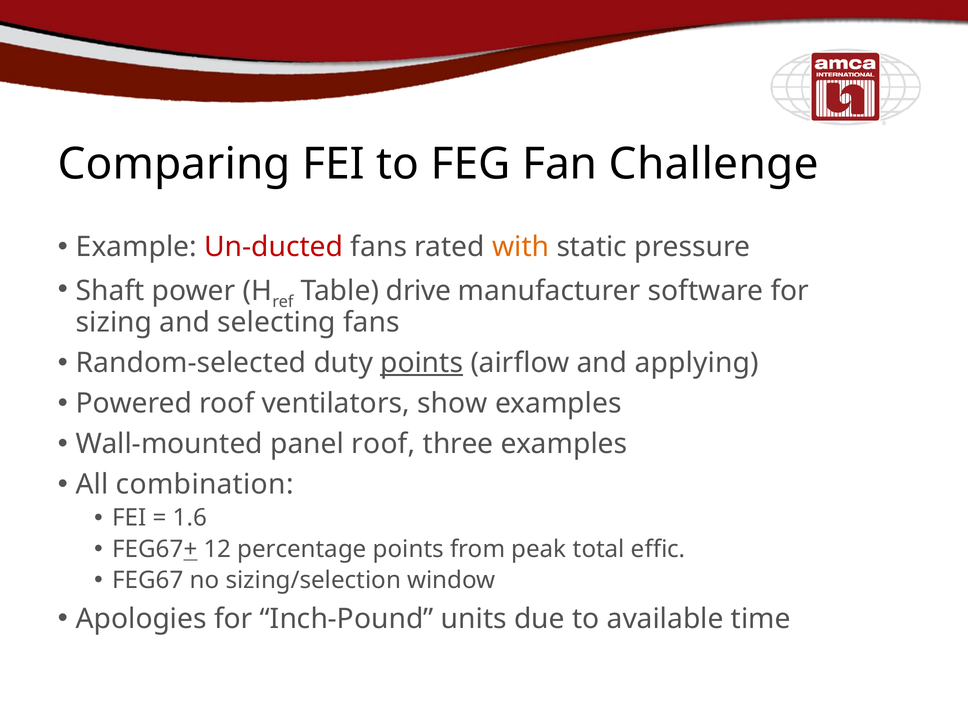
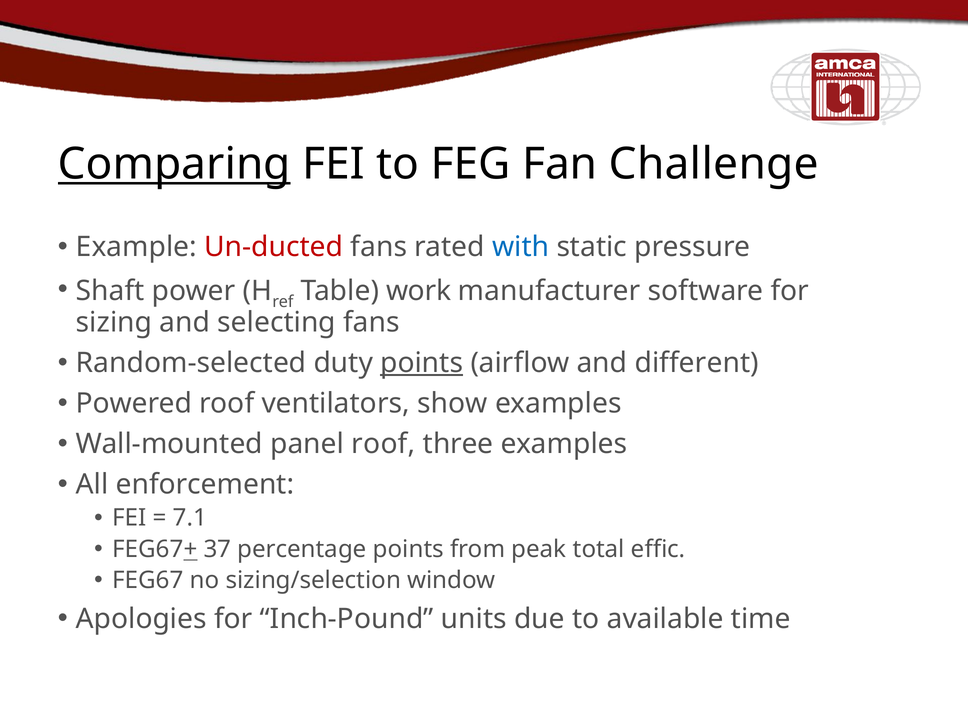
Comparing underline: none -> present
with colour: orange -> blue
drive: drive -> work
applying: applying -> different
combination: combination -> enforcement
1.6: 1.6 -> 7.1
12: 12 -> 37
